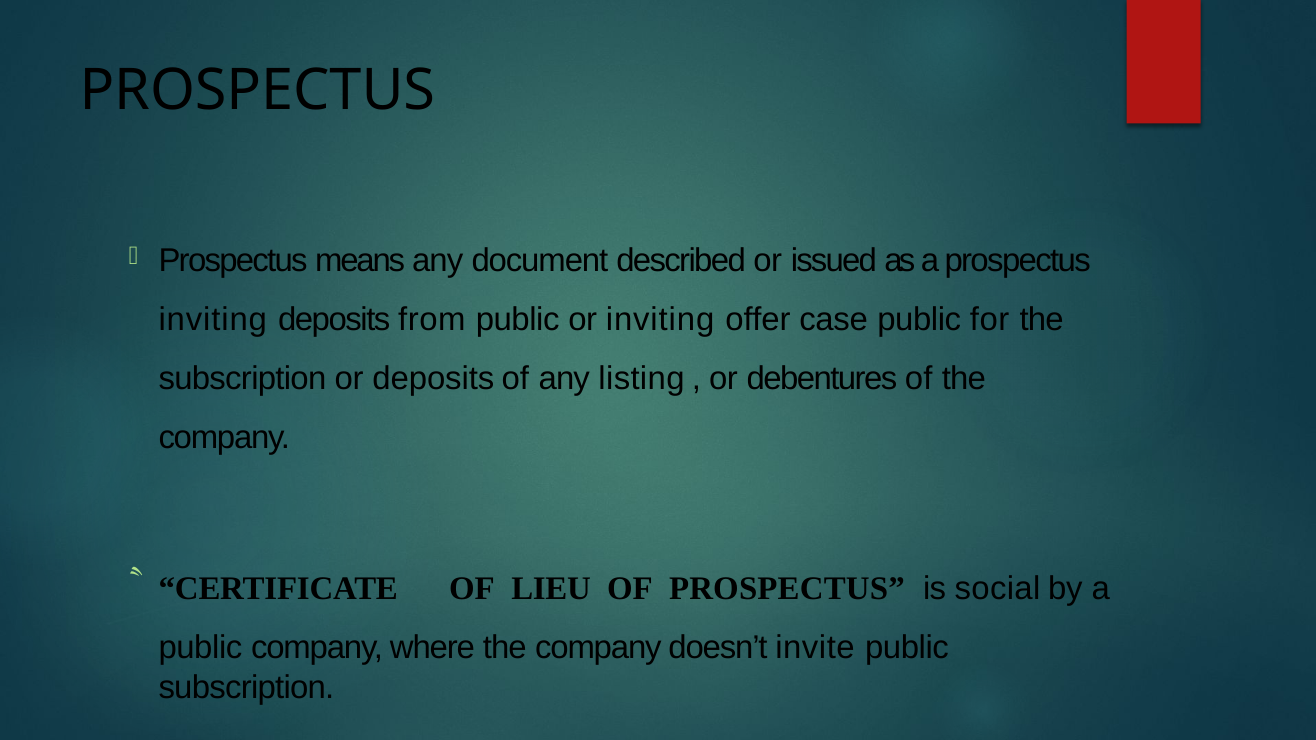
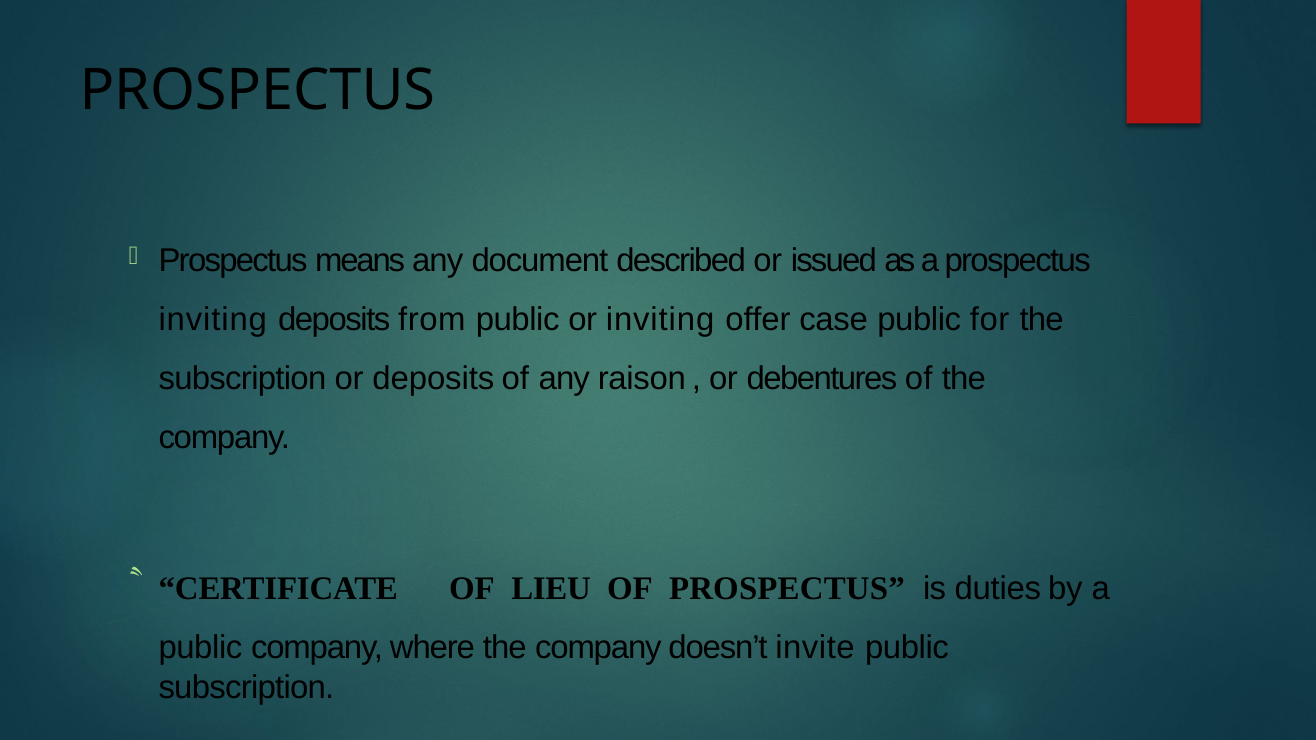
listing: listing -> raison
social: social -> duties
